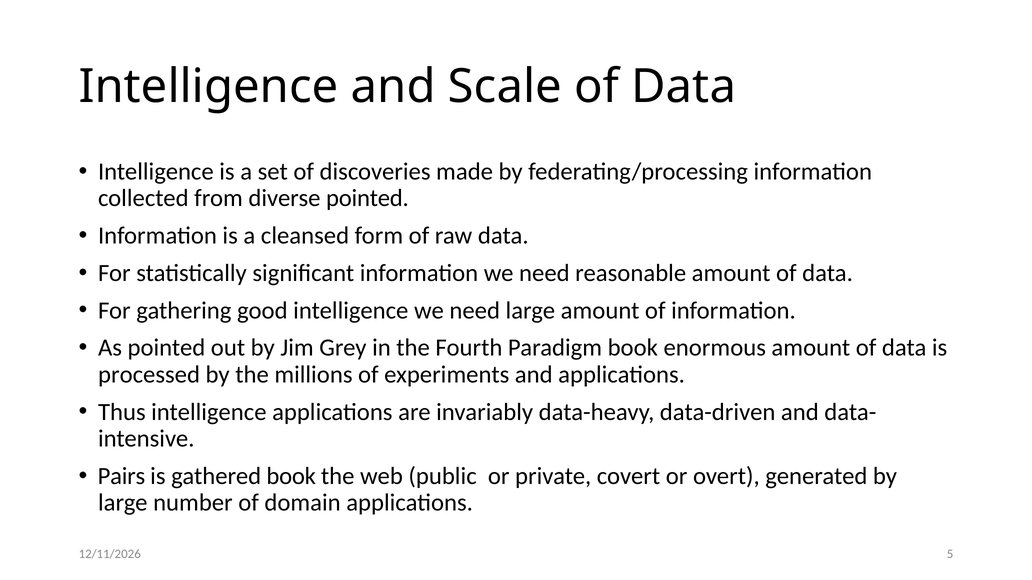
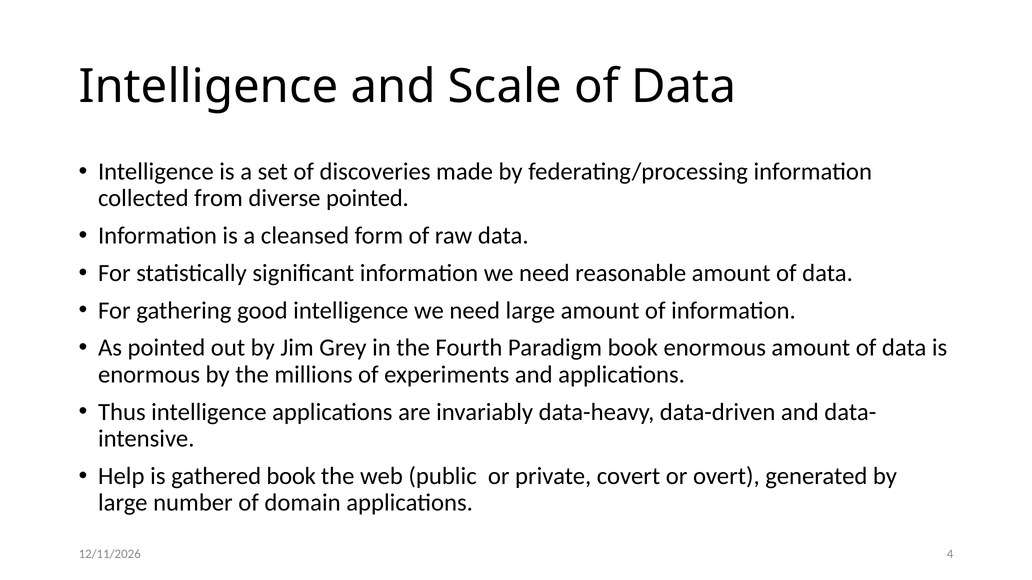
processed at (149, 375): processed -> enormous
Pairs: Pairs -> Help
5: 5 -> 4
